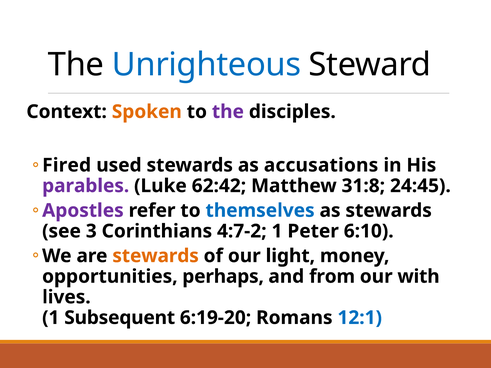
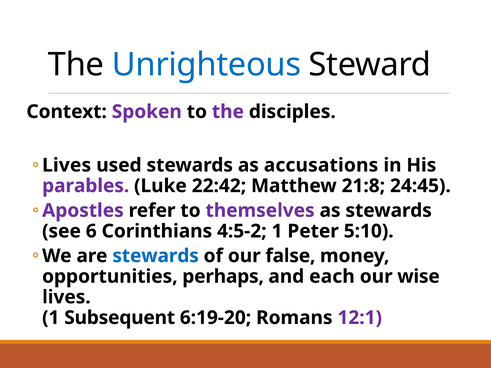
Spoken colour: orange -> purple
Fired at (67, 165): Fired -> Lives
62:42: 62:42 -> 22:42
31:8: 31:8 -> 21:8
themselves colour: blue -> purple
3: 3 -> 6
4:7-2: 4:7-2 -> 4:5-2
6:10: 6:10 -> 5:10
stewards at (156, 256) colour: orange -> blue
light: light -> false
from: from -> each
with: with -> wise
12:1 colour: blue -> purple
